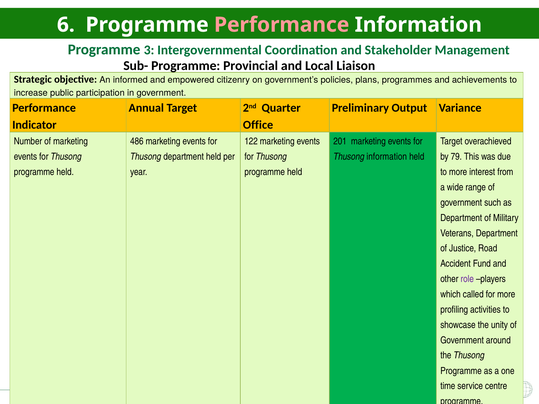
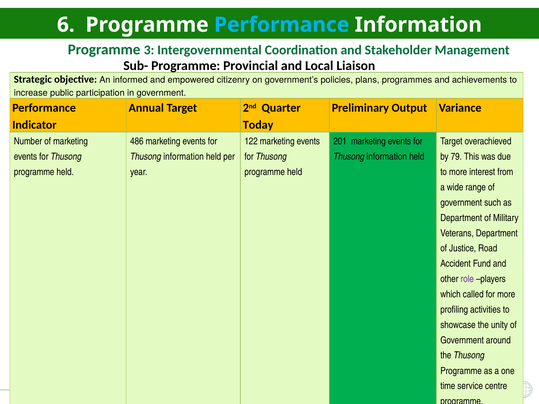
Performance at (282, 25) colour: pink -> light blue
Office: Office -> Today
department at (184, 157): department -> information
